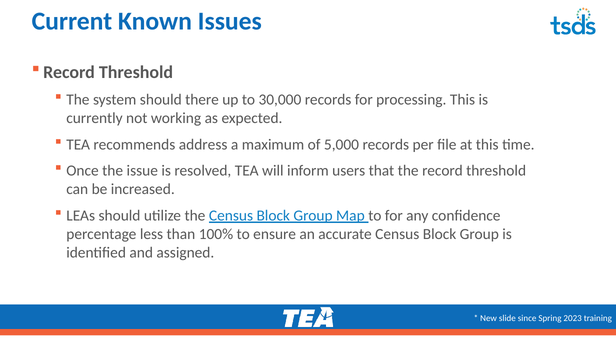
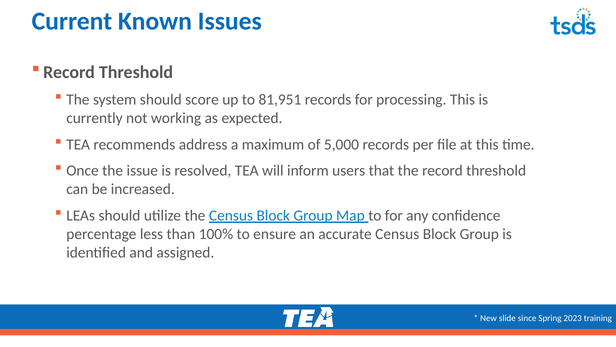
there: there -> score
30,000: 30,000 -> 81,951
